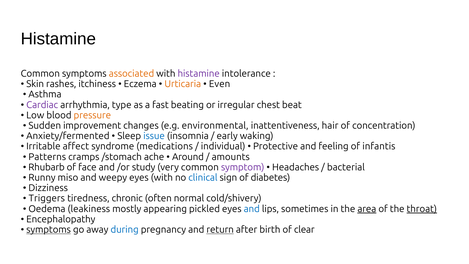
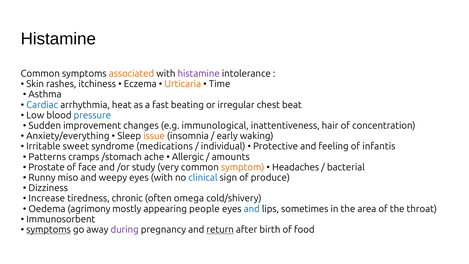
Even: Even -> Time
Cardiac colour: purple -> blue
type: type -> heat
pressure colour: orange -> blue
environmental: environmental -> immunological
Anxiety/fermented: Anxiety/fermented -> Anxiety/everything
issue colour: blue -> orange
affect: affect -> sweet
Around: Around -> Allergic
Rhubarb: Rhubarb -> Prostate
symptom colour: purple -> orange
diabetes: diabetes -> produce
Triggers: Triggers -> Increase
normal: normal -> omega
leakiness: leakiness -> agrimony
pickled: pickled -> people
area underline: present -> none
throat underline: present -> none
Encephalopathy: Encephalopathy -> Immunosorbent
during colour: blue -> purple
clear: clear -> food
